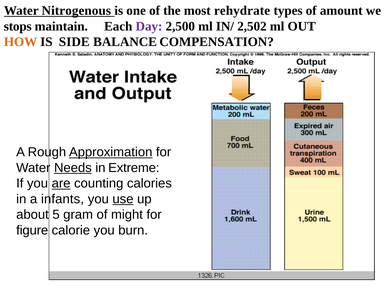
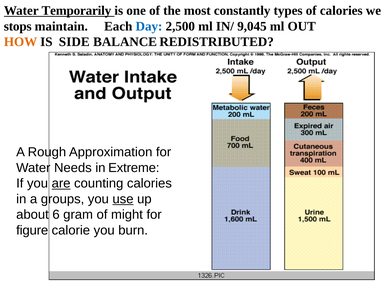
Nitrogenous: Nitrogenous -> Temporarily
rehydrate: rehydrate -> constantly
of amount: amount -> calories
Day colour: purple -> blue
2,502: 2,502 -> 9,045
COMPENSATION: COMPENSATION -> REDISTRIBUTED
Approximation underline: present -> none
Needs underline: present -> none
infants: infants -> groups
5: 5 -> 6
